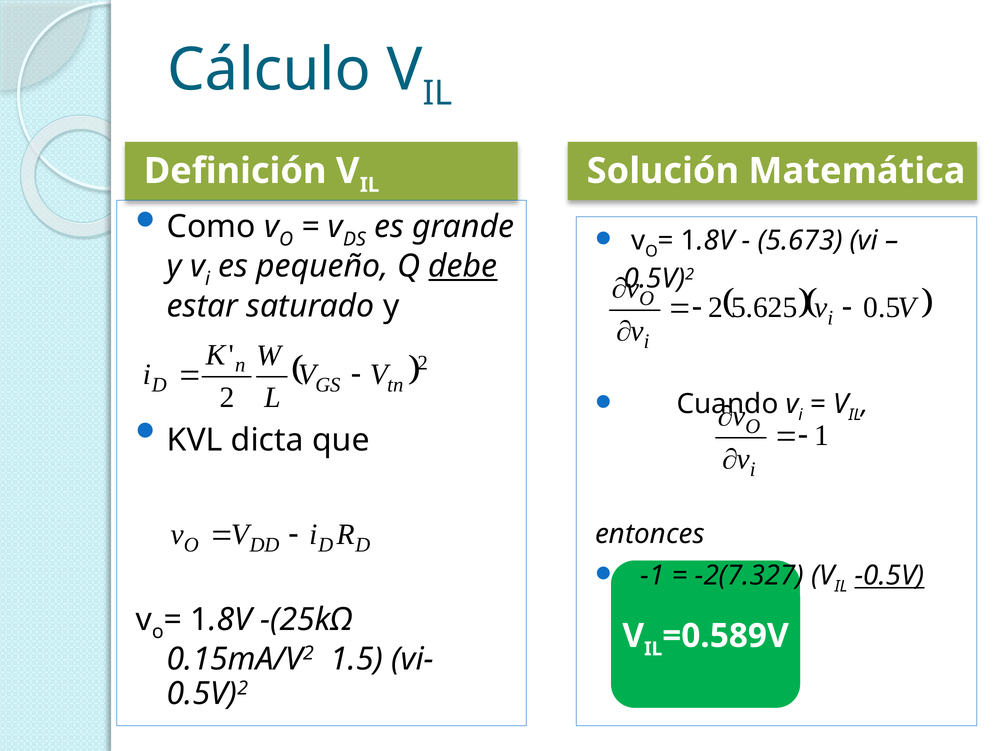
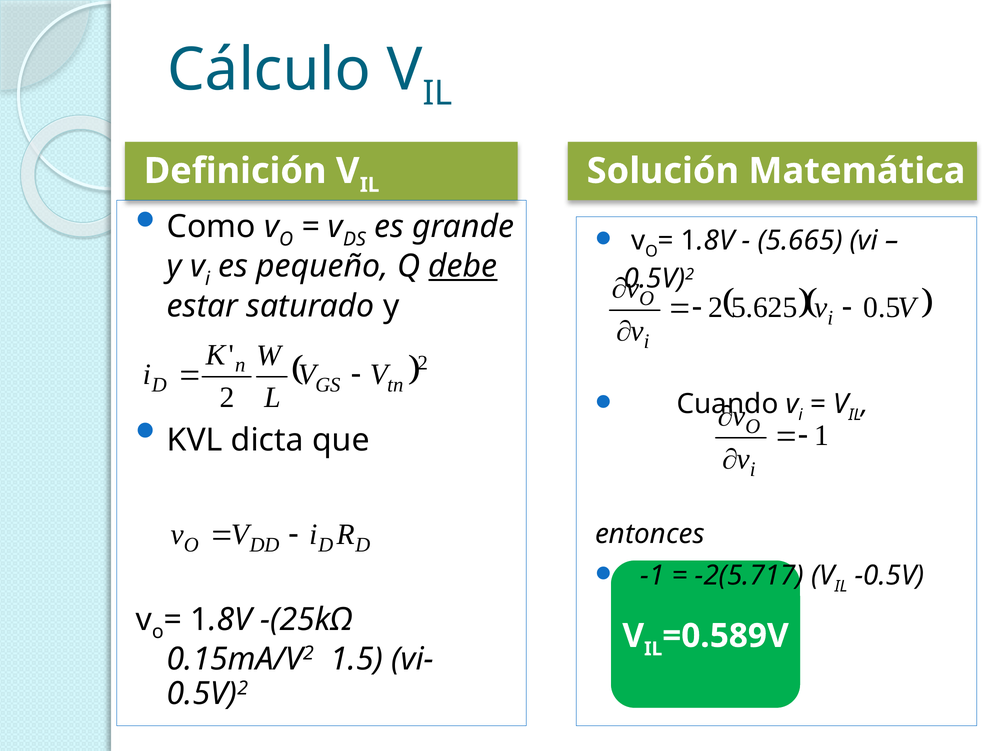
5.673: 5.673 -> 5.665
-2(7.327: -2(7.327 -> -2(5.717
-0.5V underline: present -> none
